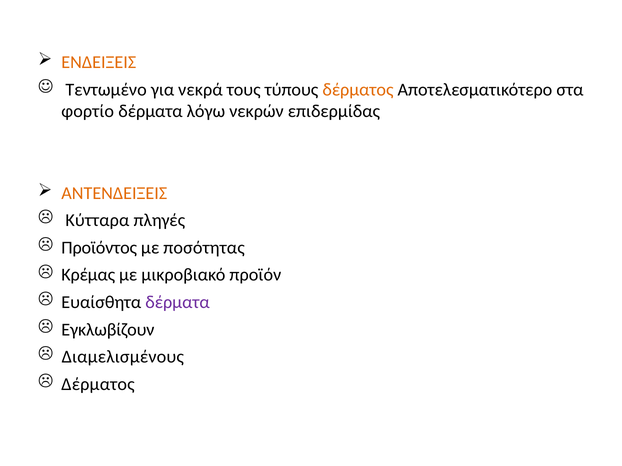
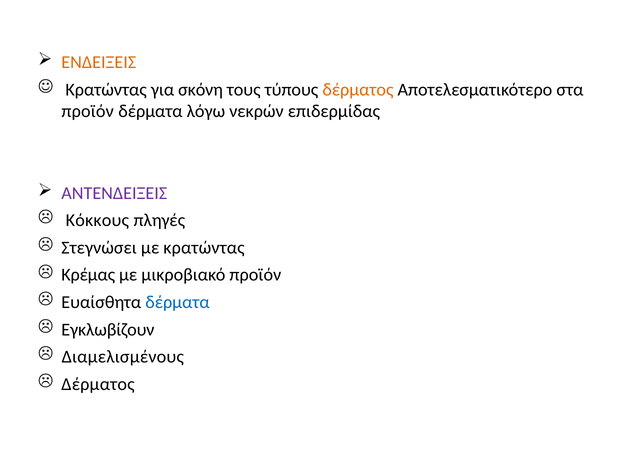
Τεντωμένο at (106, 90): Τεντωμένο -> Κρατώντας
νεκρά: νεκρά -> σκόνη
φορτίο at (88, 111): φορτίο -> προϊόν
ΑΝΤΕΝΔΕΙΞΕΙΣ colour: orange -> purple
Κύτταρα: Κύτταρα -> Κόκκους
Προϊόντος: Προϊόντος -> Στεγνώσει
με ποσότητας: ποσότητας -> κρατώντας
δέρματα at (178, 303) colour: purple -> blue
